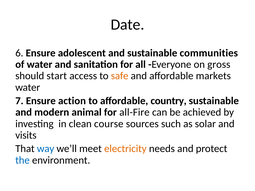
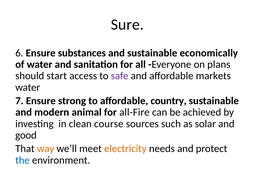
Date: Date -> Sure
adolescent: adolescent -> substances
communities: communities -> economically
gross: gross -> plans
safe colour: orange -> purple
action: action -> strong
visits: visits -> good
way colour: blue -> orange
